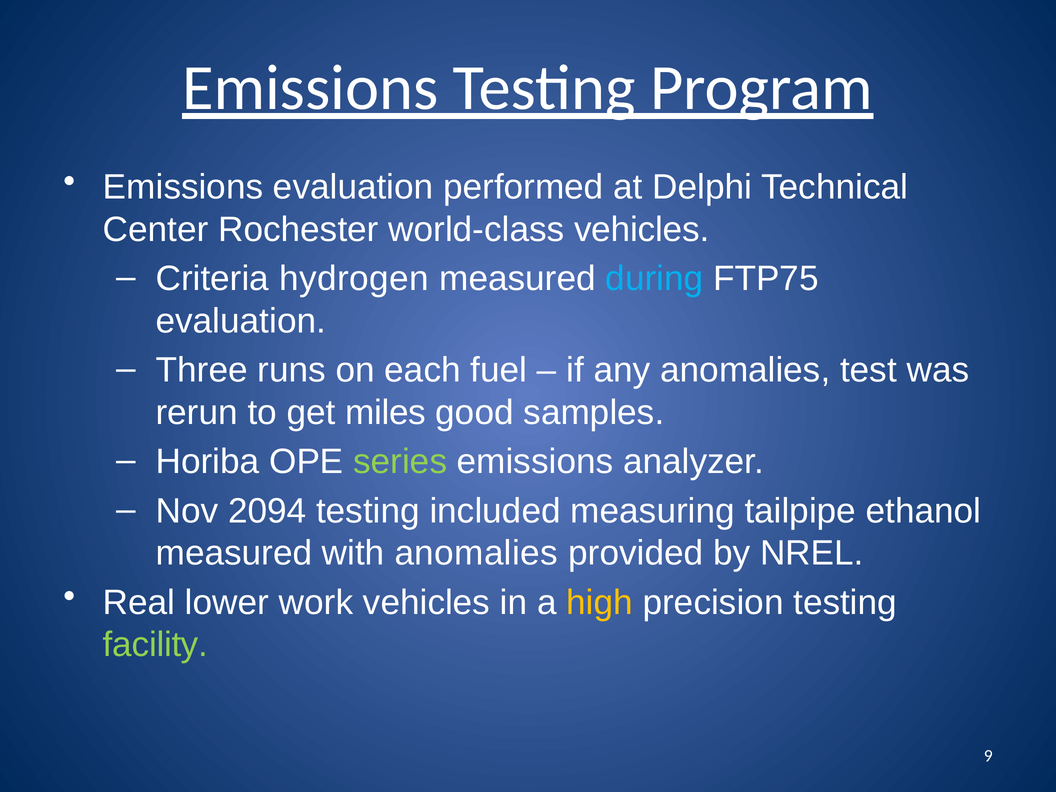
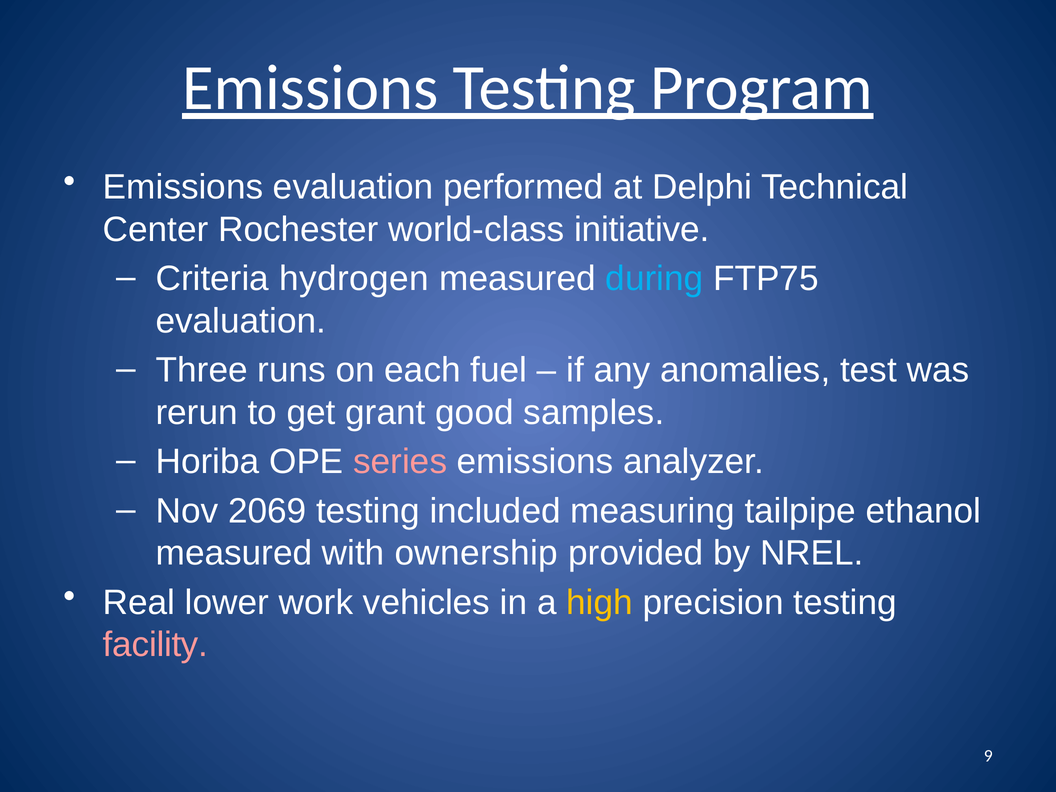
world-class vehicles: vehicles -> initiative
miles: miles -> grant
series colour: light green -> pink
2094: 2094 -> 2069
with anomalies: anomalies -> ownership
facility colour: light green -> pink
